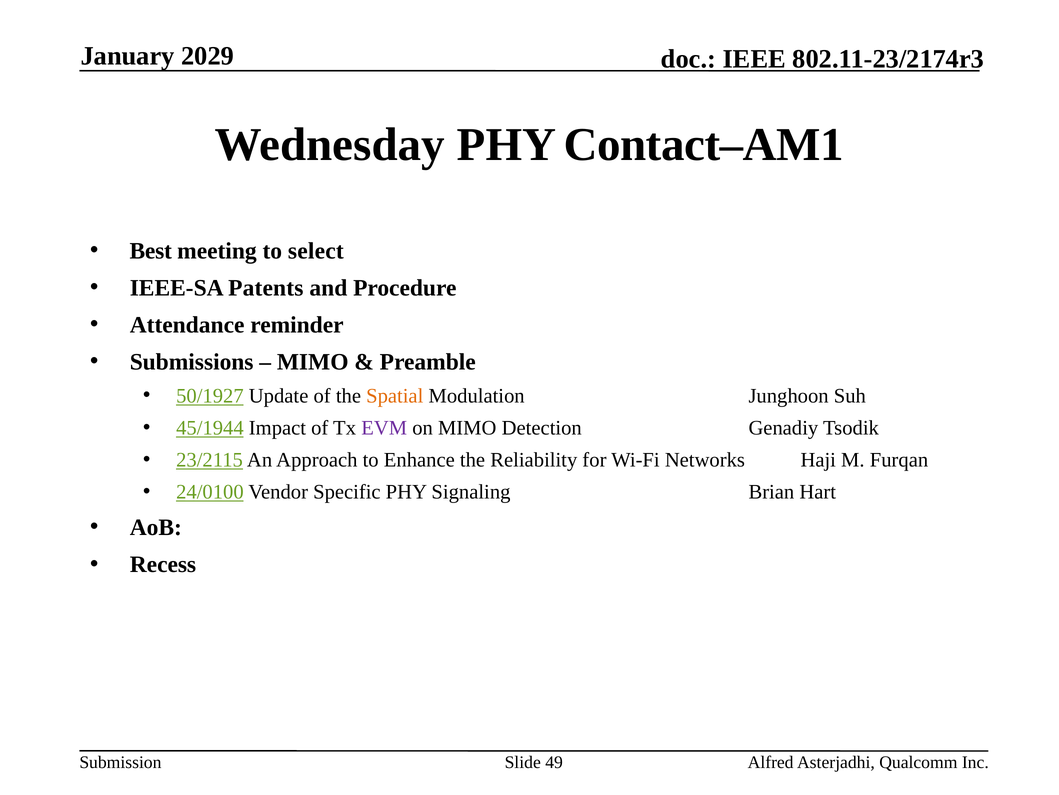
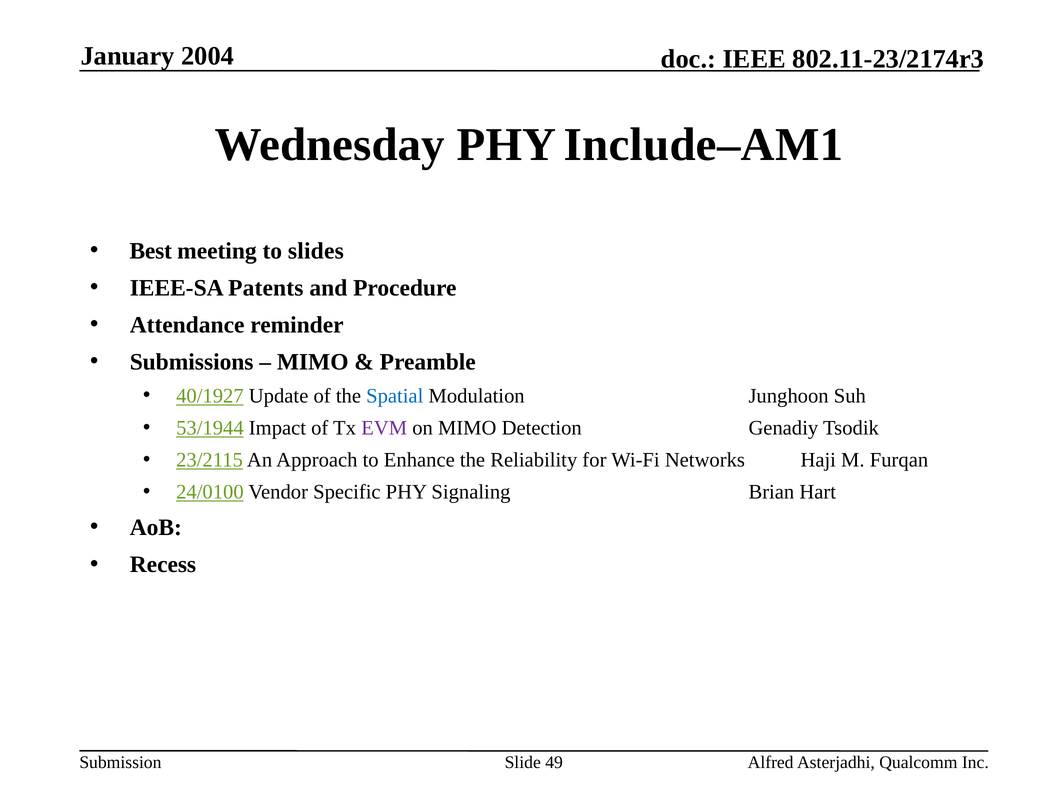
2029: 2029 -> 2004
Contact–AM1: Contact–AM1 -> Include–AM1
select: select -> slides
50/1927: 50/1927 -> 40/1927
Spatial colour: orange -> blue
45/1944: 45/1944 -> 53/1944
